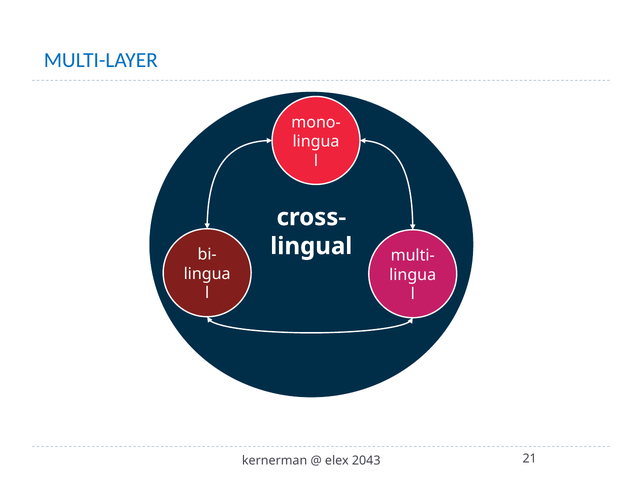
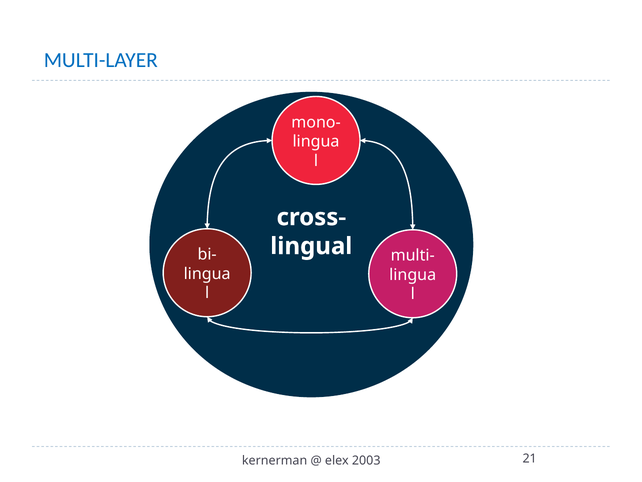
2043: 2043 -> 2003
